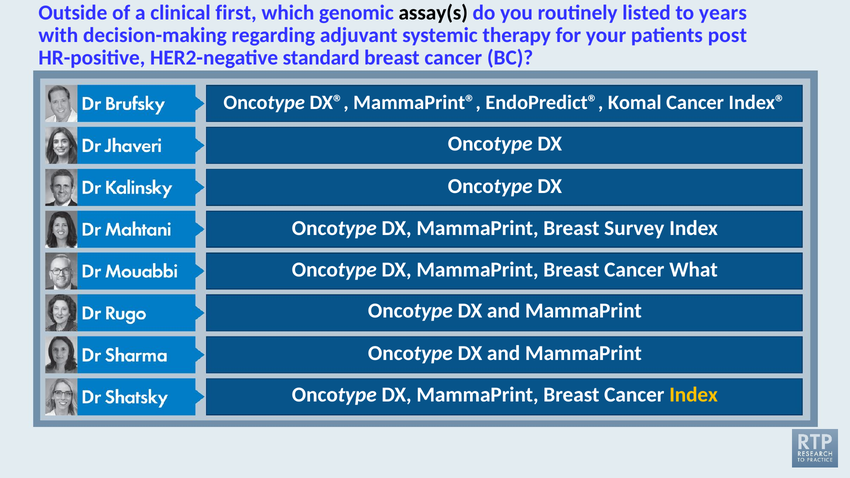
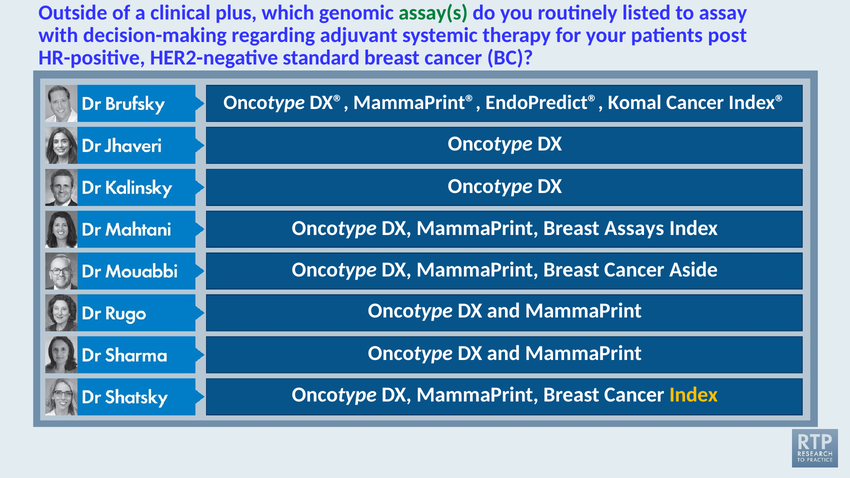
first: first -> plus
assay(s colour: black -> green
years: years -> assay
Survey: Survey -> Assays
What: What -> Aside
